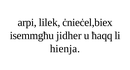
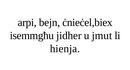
lilek: lilek -> bejn
ħaqq: ħaqq -> jmut
